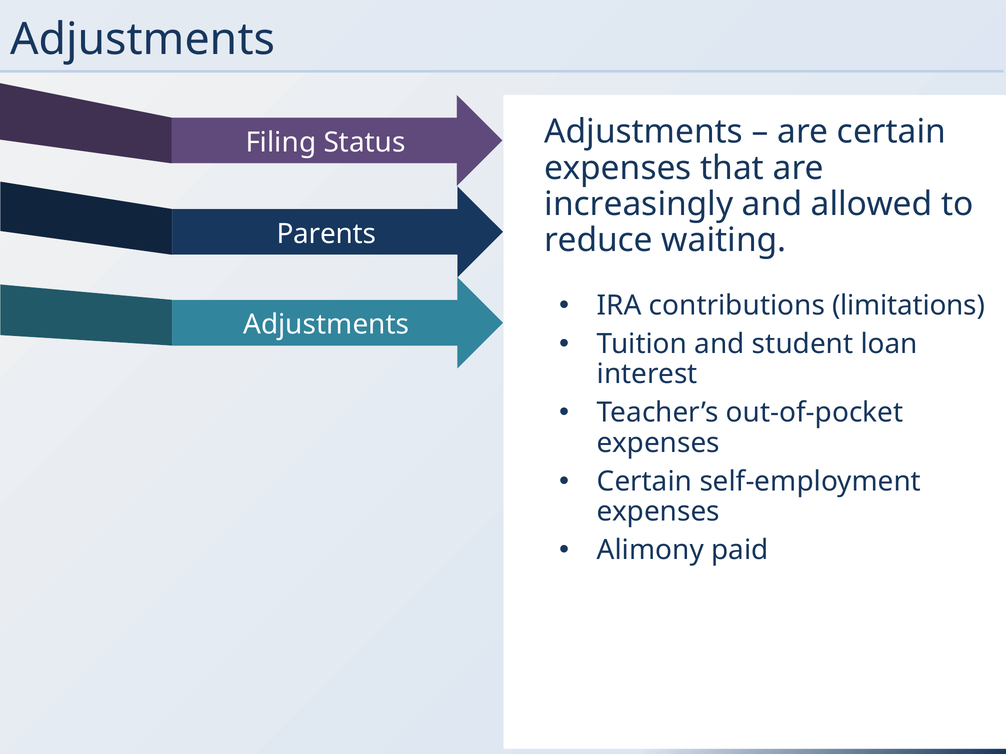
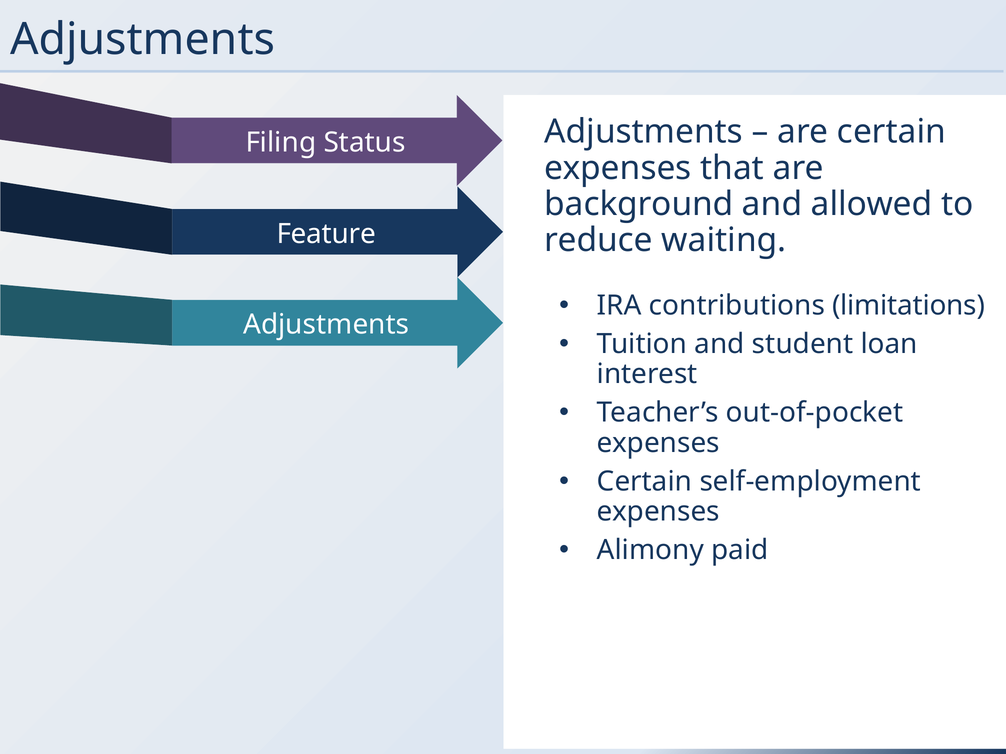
increasingly: increasingly -> background
Parents: Parents -> Feature
